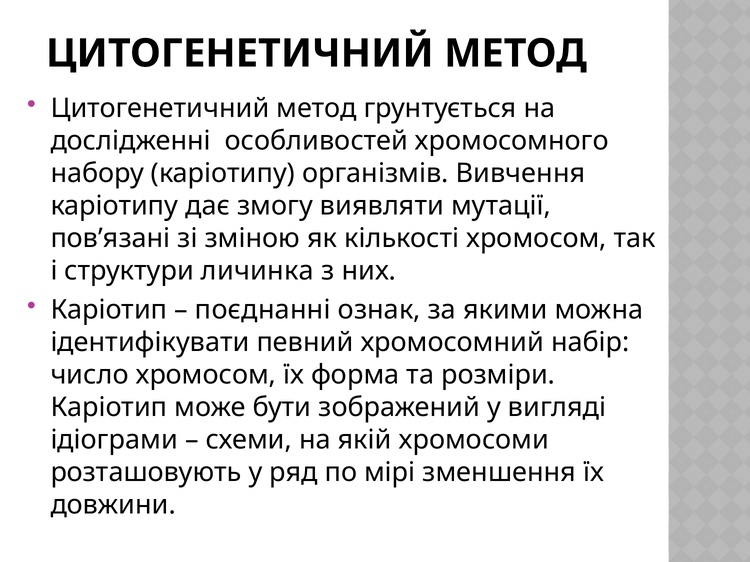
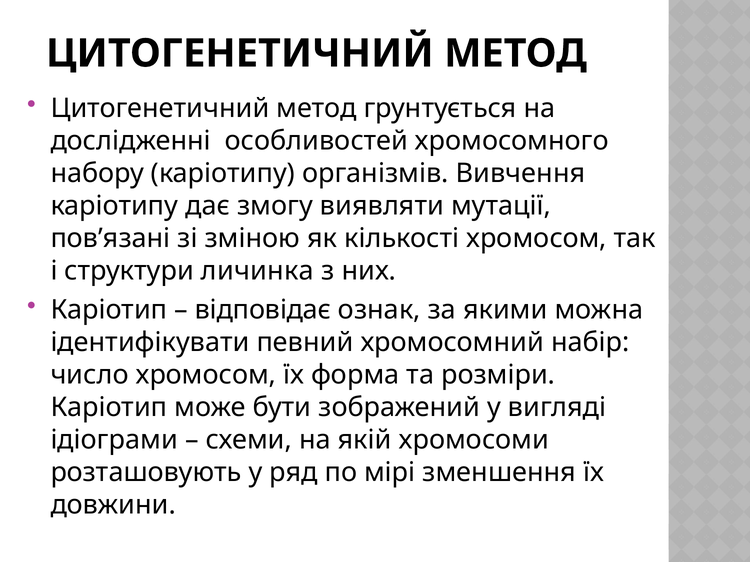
поєднанні: поєднанні -> відповідає
